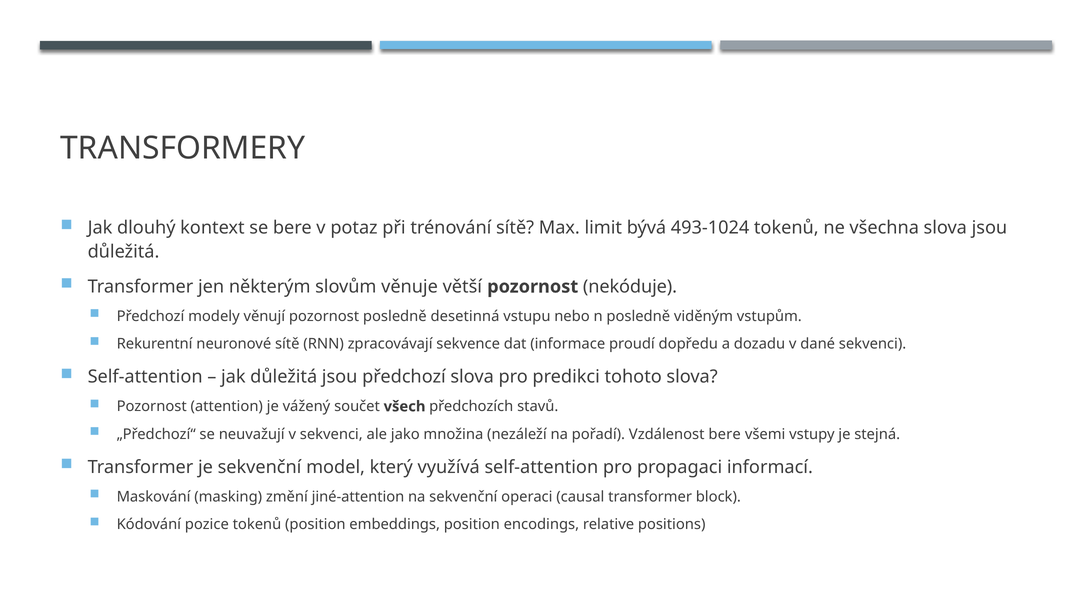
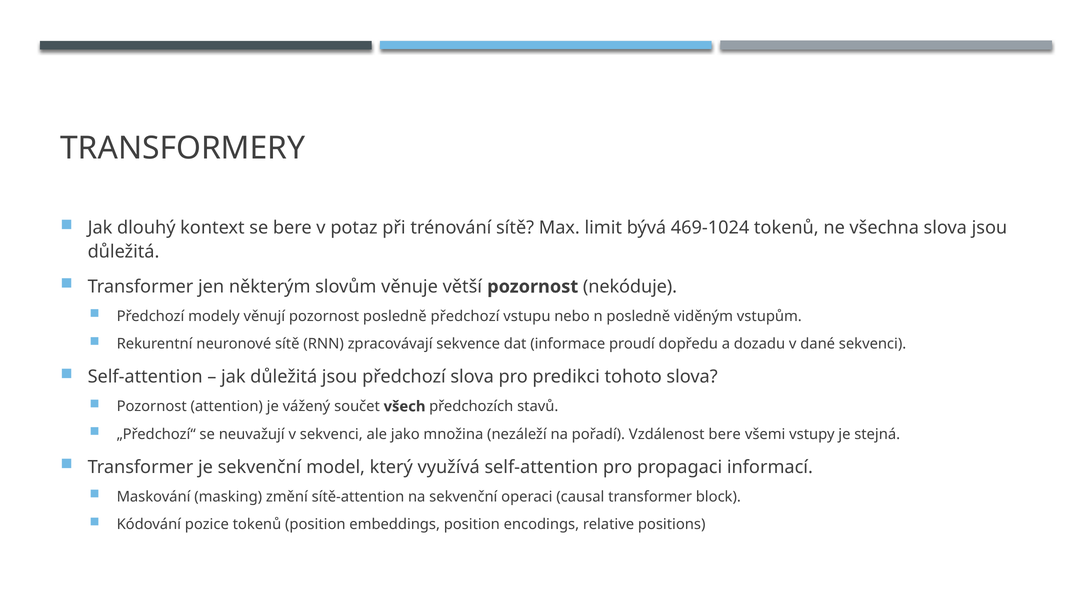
493-1024: 493-1024 -> 469-1024
posledně desetinná: desetinná -> předchozí
jiné-attention: jiné-attention -> sítě-attention
